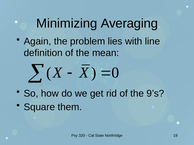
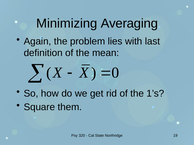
line: line -> last
9’s: 9’s -> 1’s
